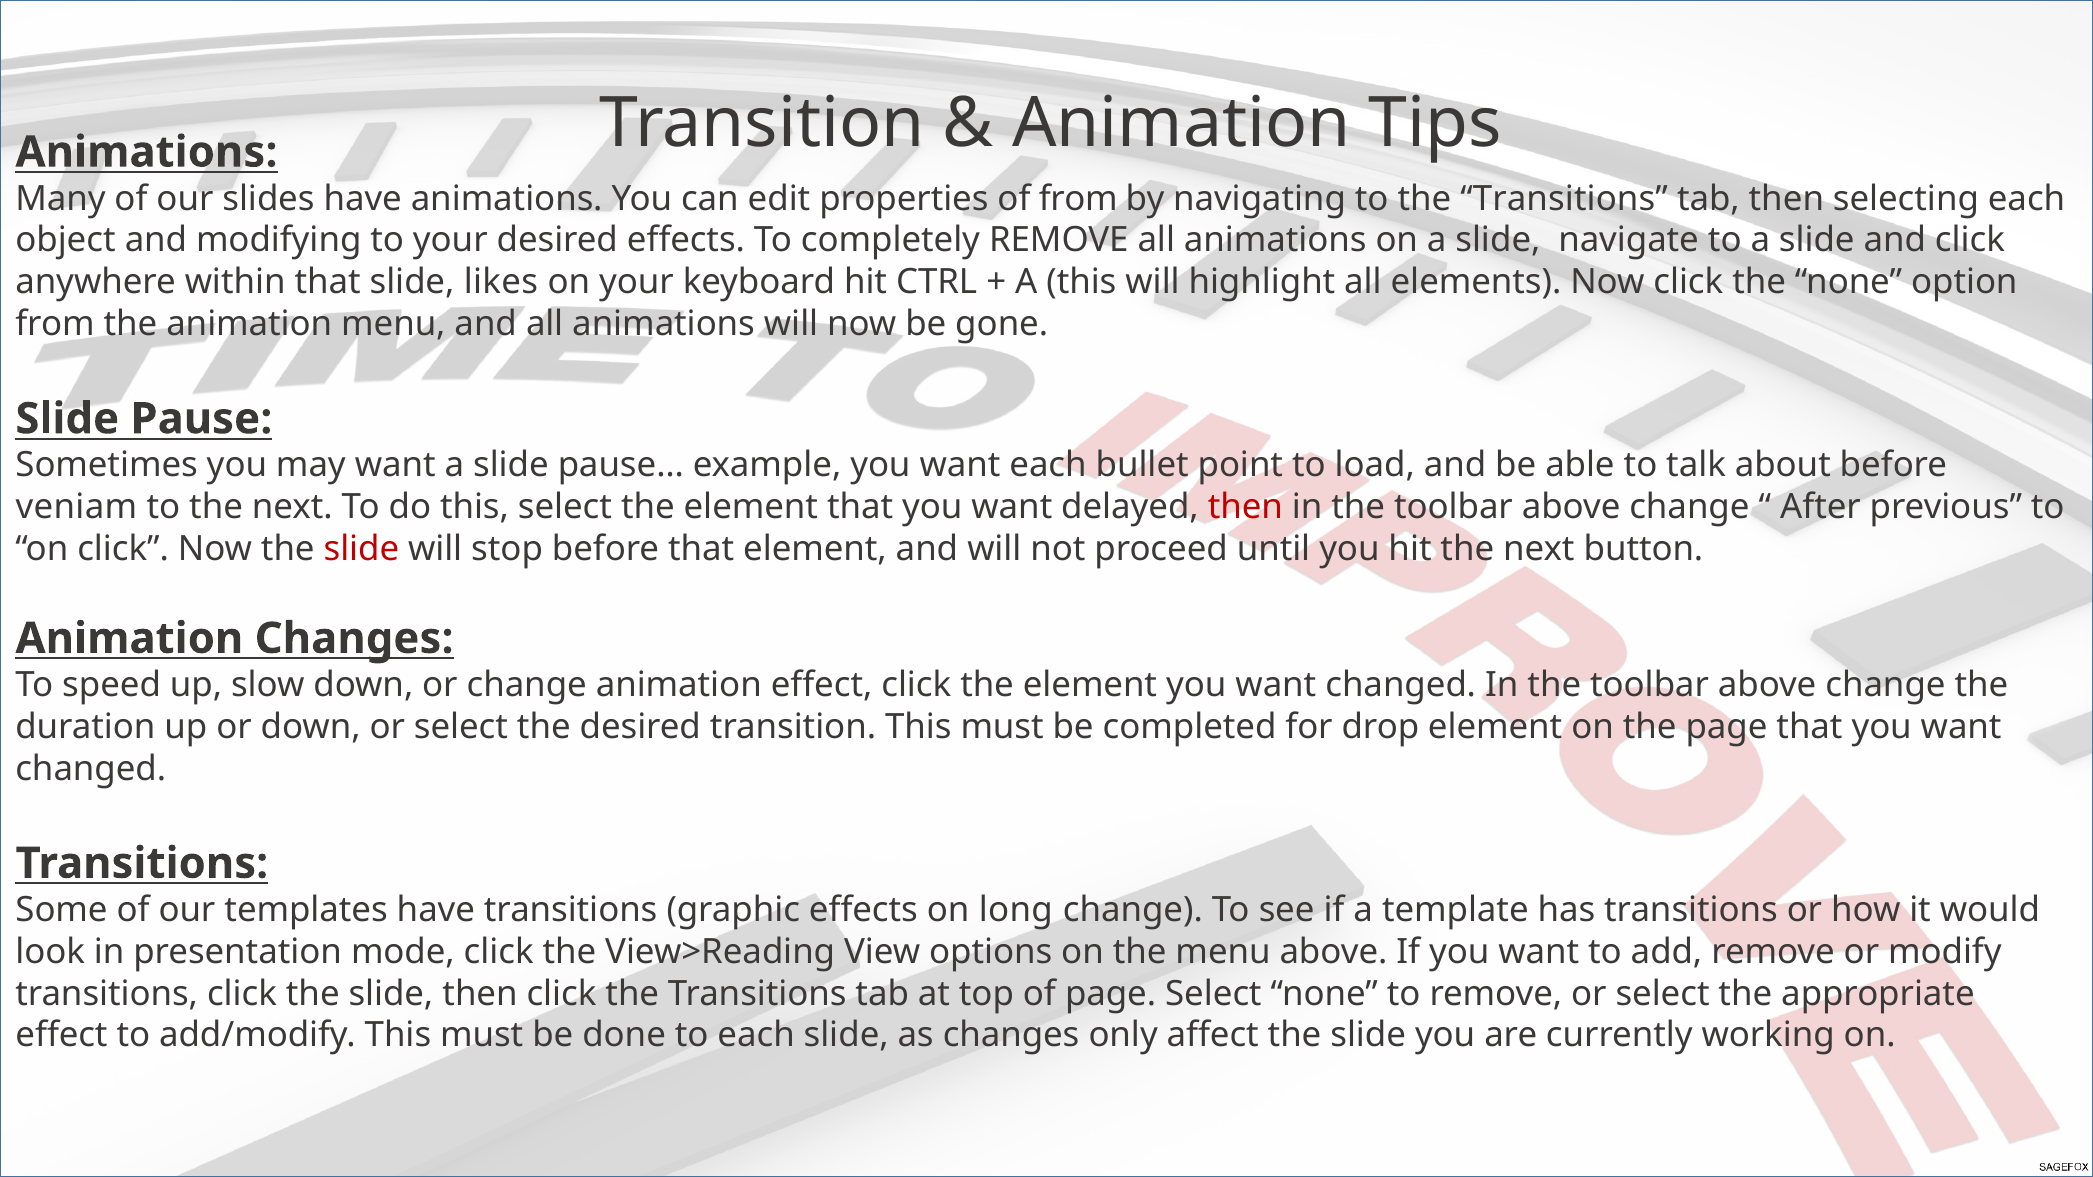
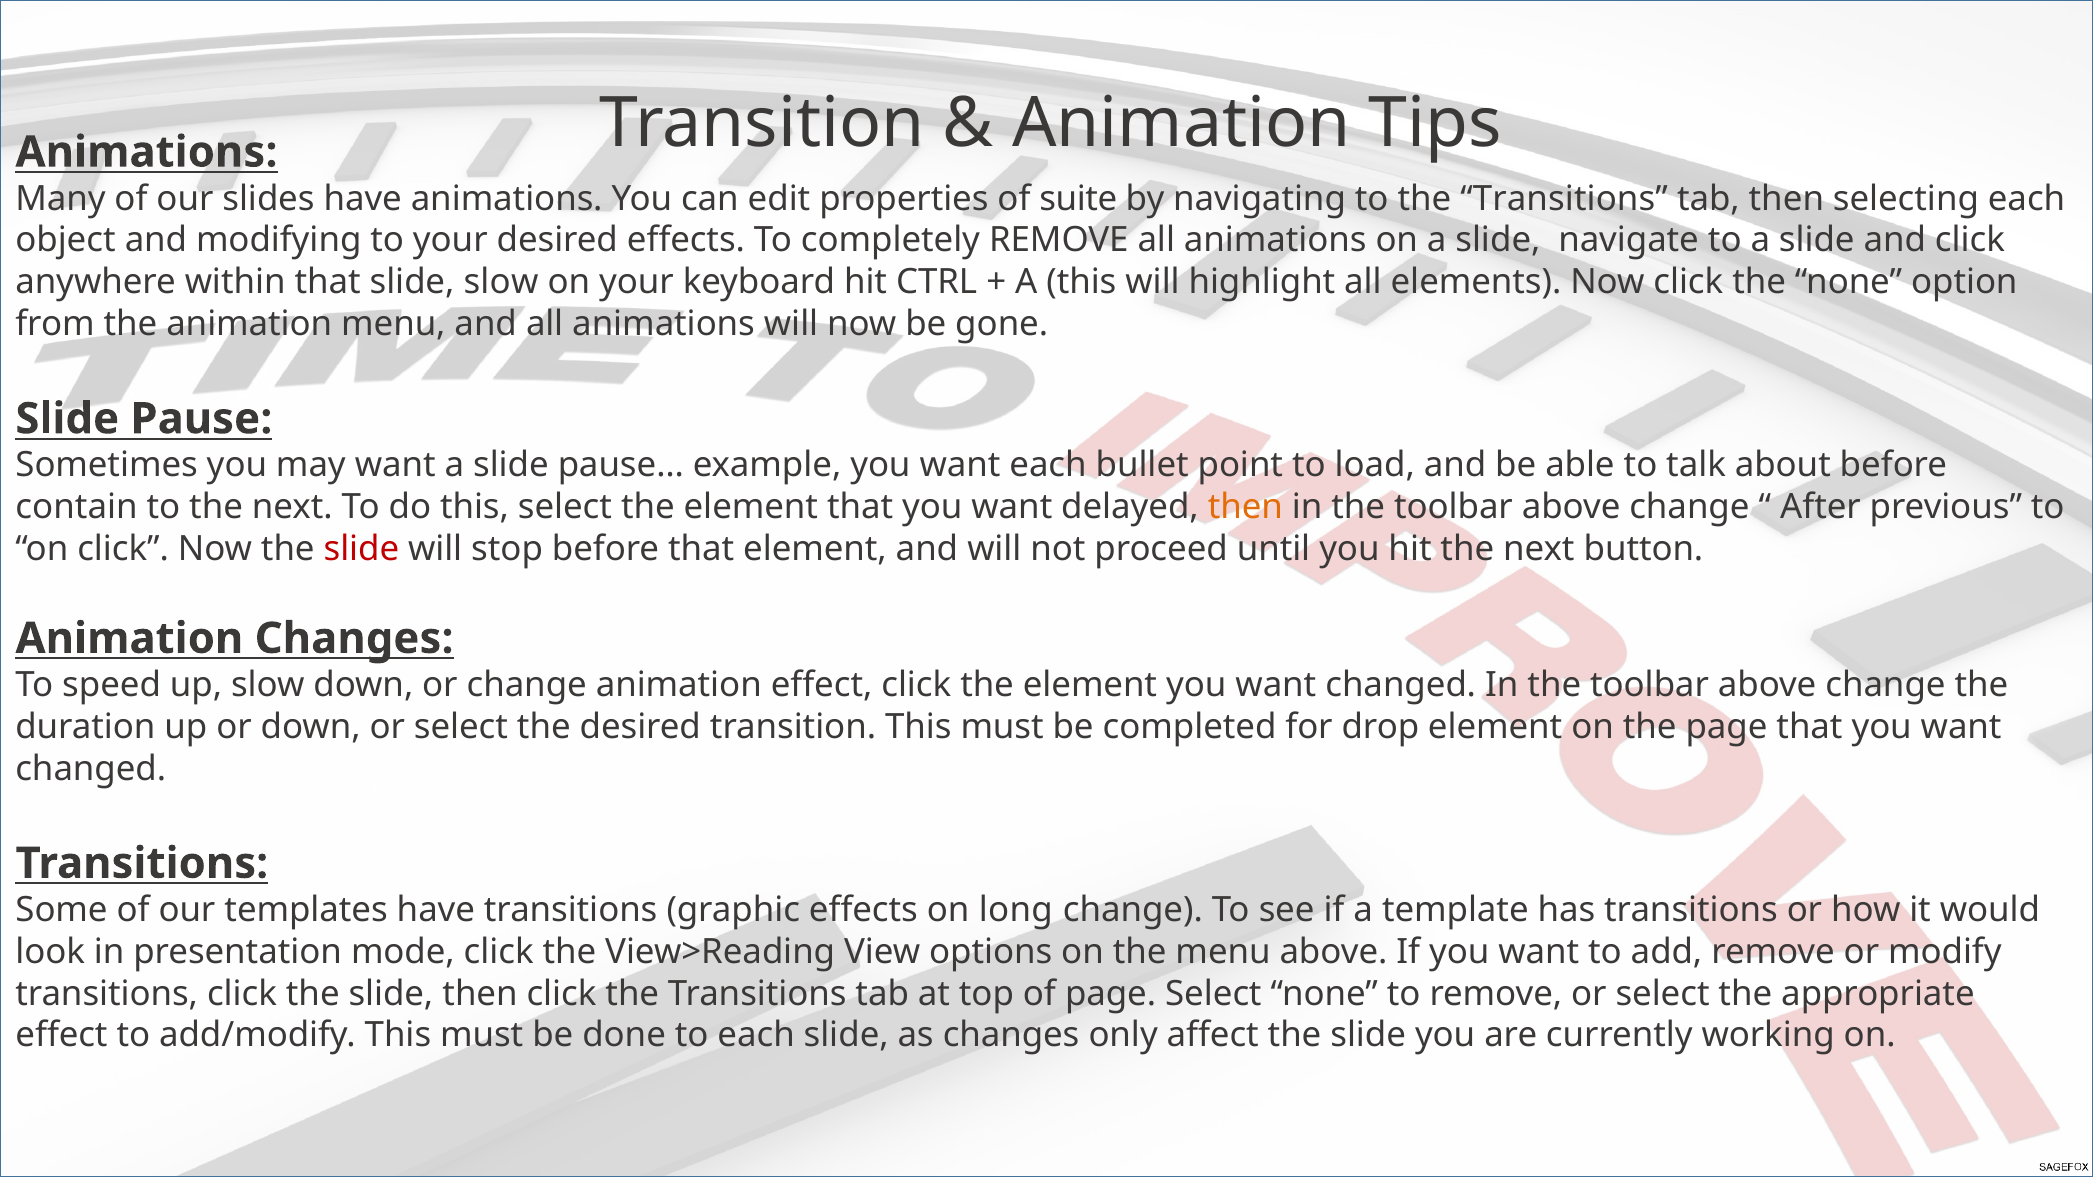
of from: from -> suite
slide likes: likes -> slow
veniam: veniam -> contain
then at (1245, 507) colour: red -> orange
